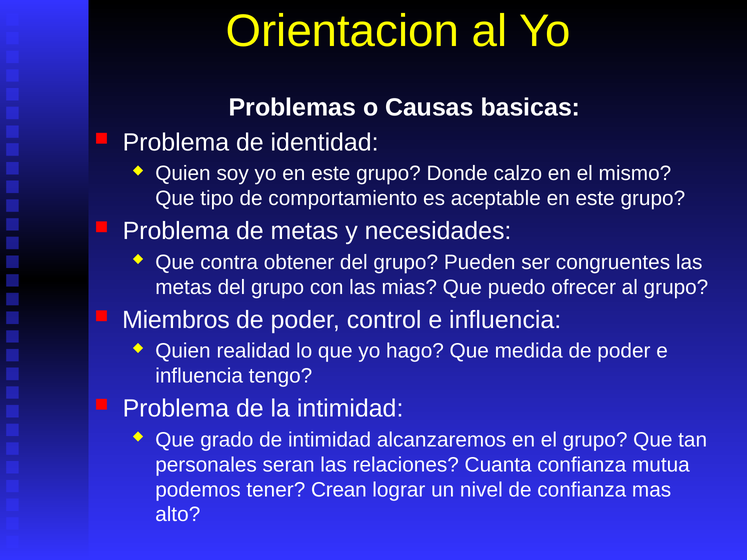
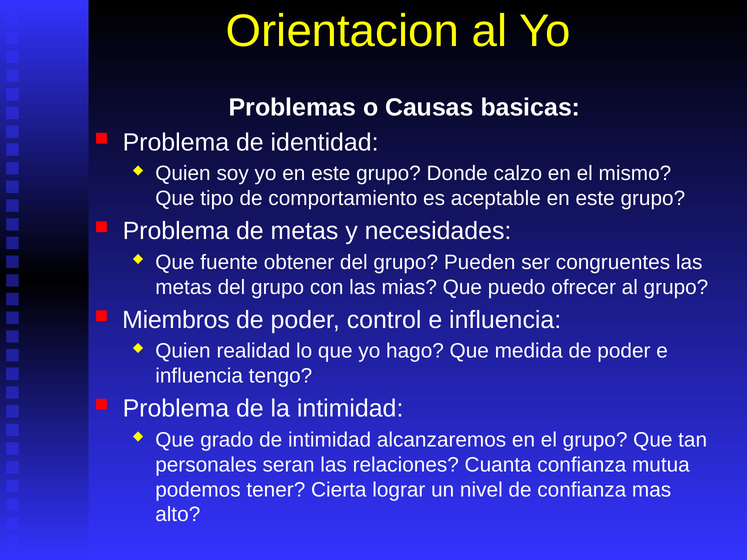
contra: contra -> fuente
Crean: Crean -> Cierta
